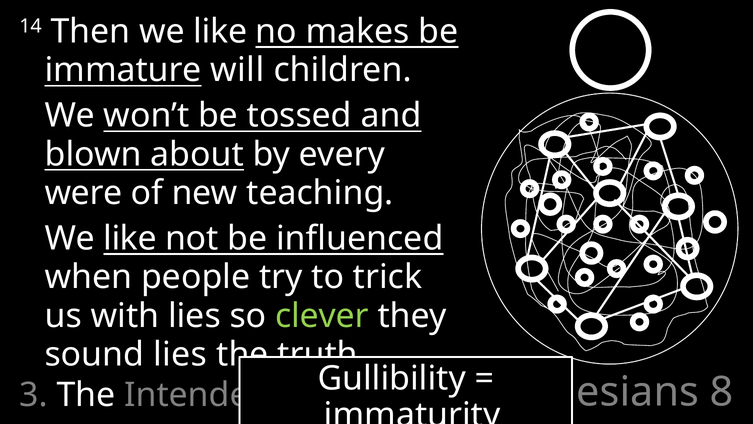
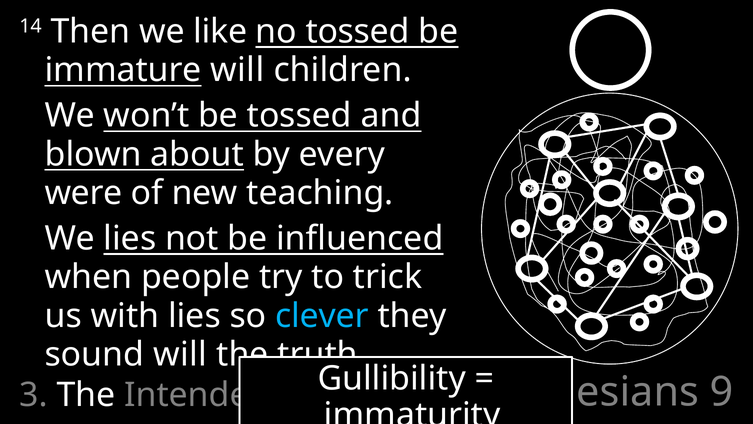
no makes: makes -> tossed
like at (130, 238): like -> lies
clever colour: light green -> light blue
sound lies: lies -> will
8: 8 -> 9
